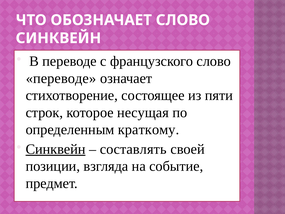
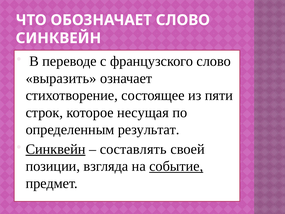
переводе at (61, 78): переводе -> выразить
краткому: краткому -> результат
событие underline: none -> present
